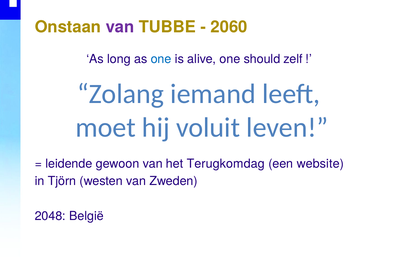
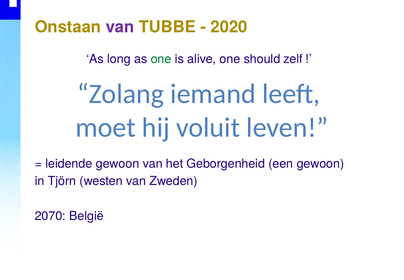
2060: 2060 -> 2020
one at (161, 59) colour: blue -> green
Terugkomdag: Terugkomdag -> Geborgenheid
een website: website -> gewoon
2048: 2048 -> 2070
